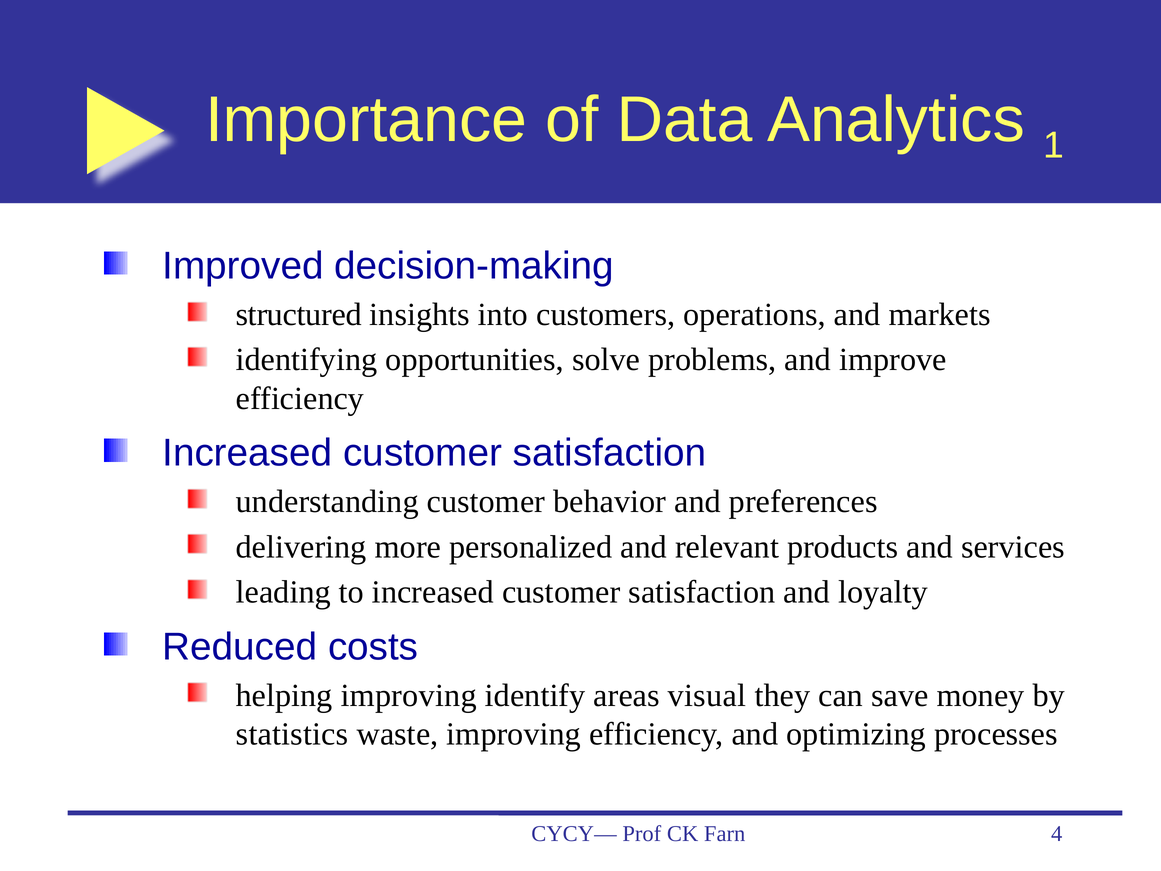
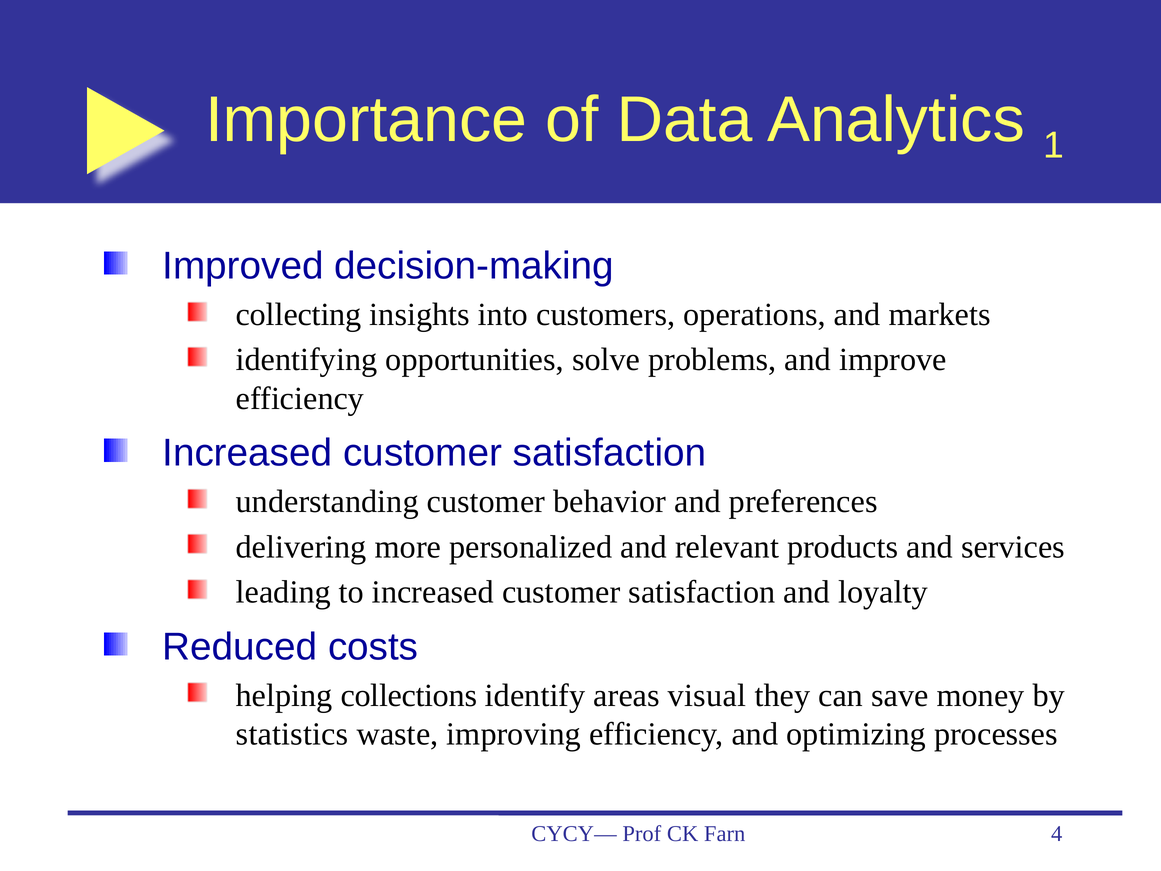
structured: structured -> collecting
helping improving: improving -> collections
